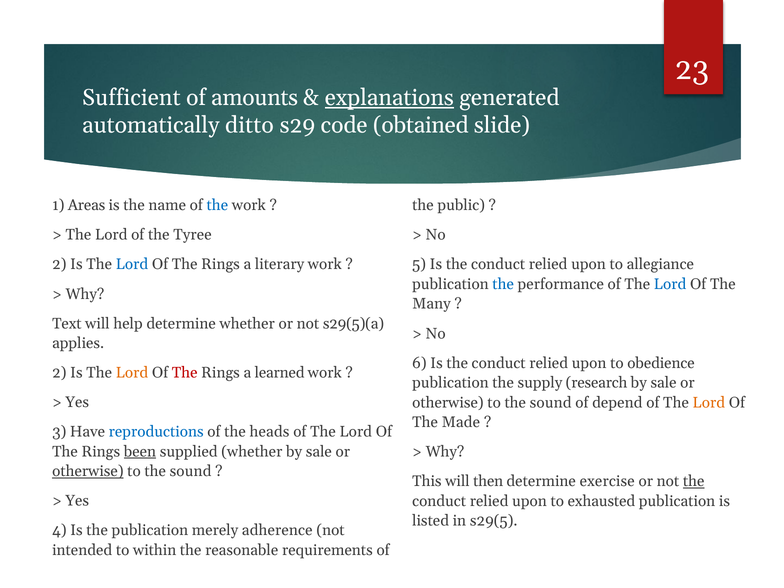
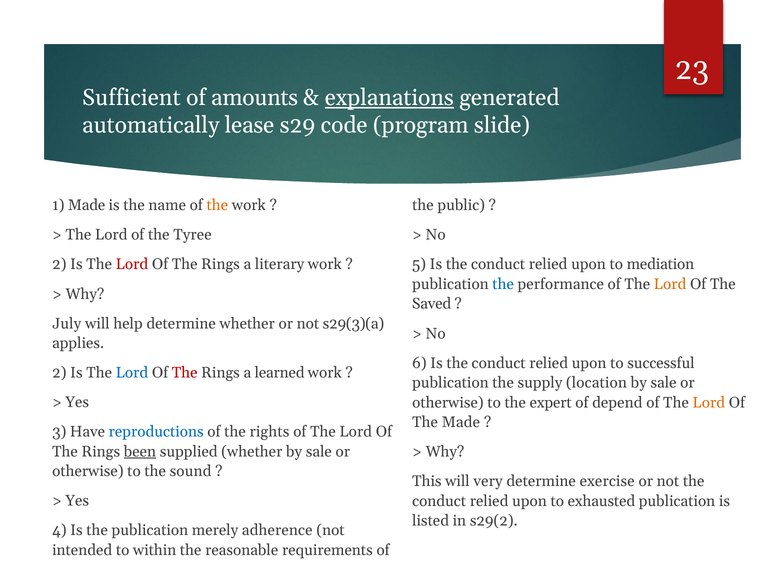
ditto: ditto -> lease
obtained: obtained -> program
1 Areas: Areas -> Made
the at (217, 205) colour: blue -> orange
Lord at (132, 264) colour: blue -> red
allegiance: allegiance -> mediation
Lord at (670, 284) colour: blue -> orange
Many: Many -> Saved
Text: Text -> July
s29(5)(a: s29(5)(a -> s29(3)(a
obedience: obedience -> successful
Lord at (132, 373) colour: orange -> blue
research: research -> location
sound at (551, 403): sound -> expert
heads: heads -> rights
otherwise at (88, 471) underline: present -> none
then: then -> very
the at (694, 481) underline: present -> none
s29(5: s29(5 -> s29(2
